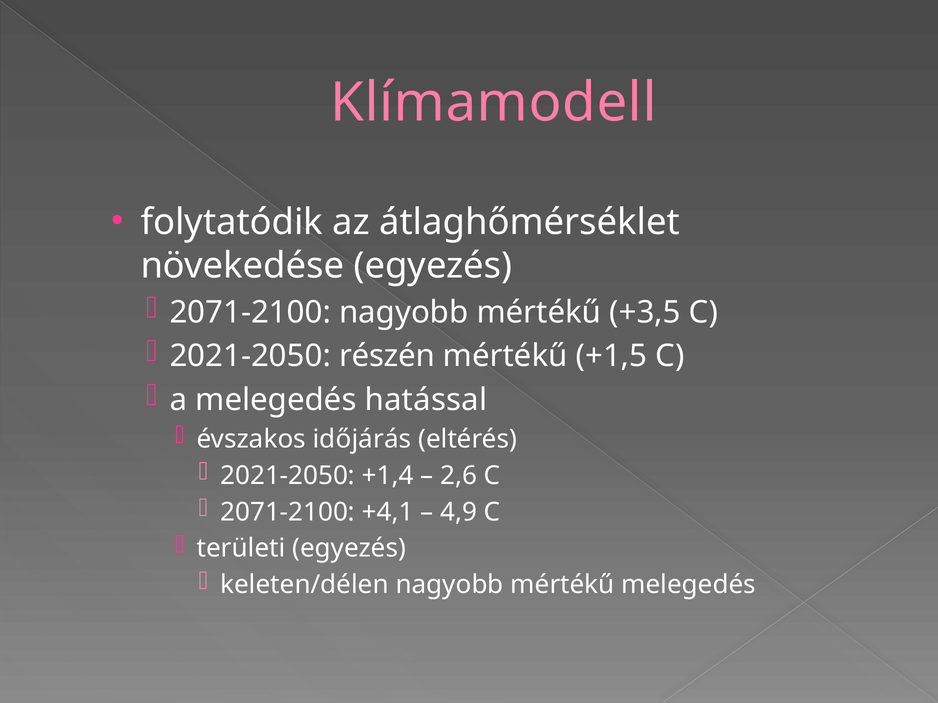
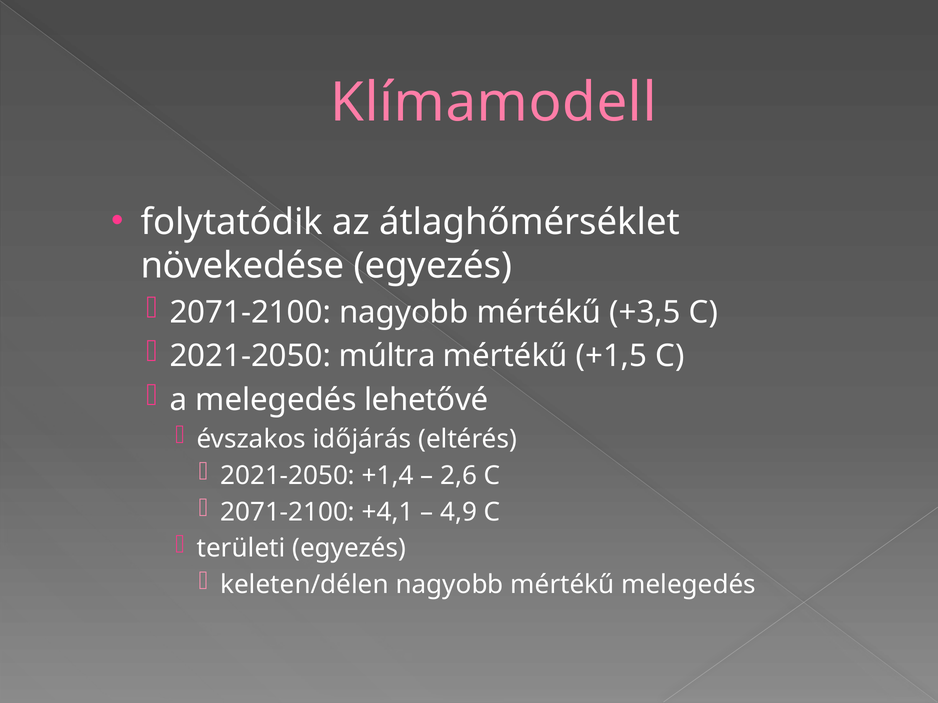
részén: részén -> múltra
hatással: hatással -> lehetővé
